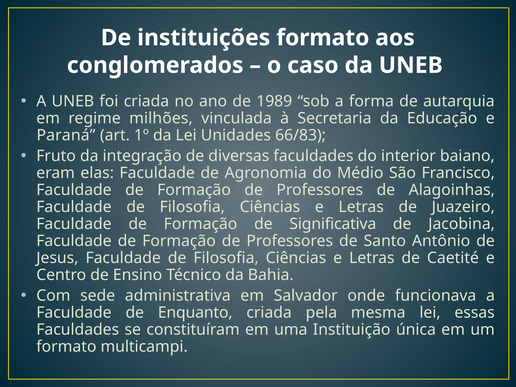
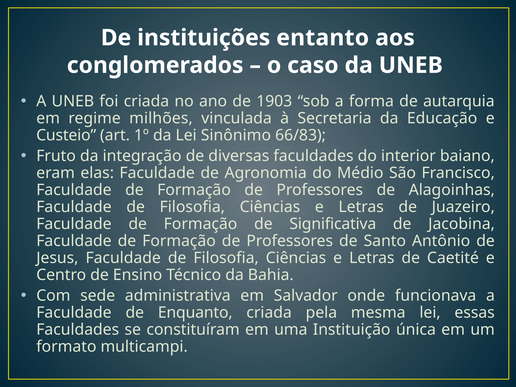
instituições formato: formato -> entanto
1989: 1989 -> 1903
Paraná: Paraná -> Custeio
Unidades: Unidades -> Sinônimo
